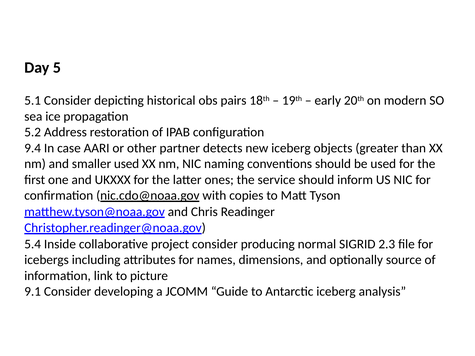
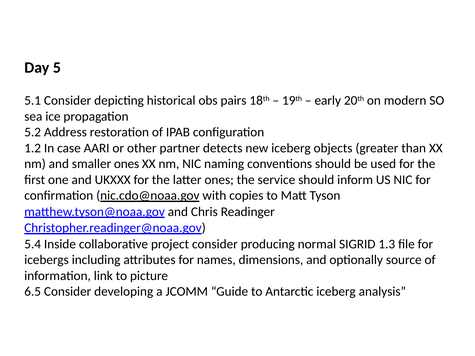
9.4: 9.4 -> 1.2
smaller used: used -> ones
2.3: 2.3 -> 1.3
9.1: 9.1 -> 6.5
